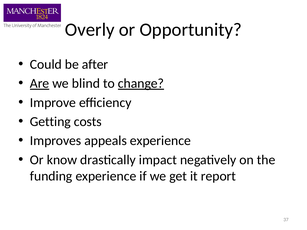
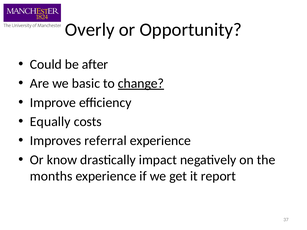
Are underline: present -> none
blind: blind -> basic
Getting: Getting -> Equally
appeals: appeals -> referral
funding: funding -> months
